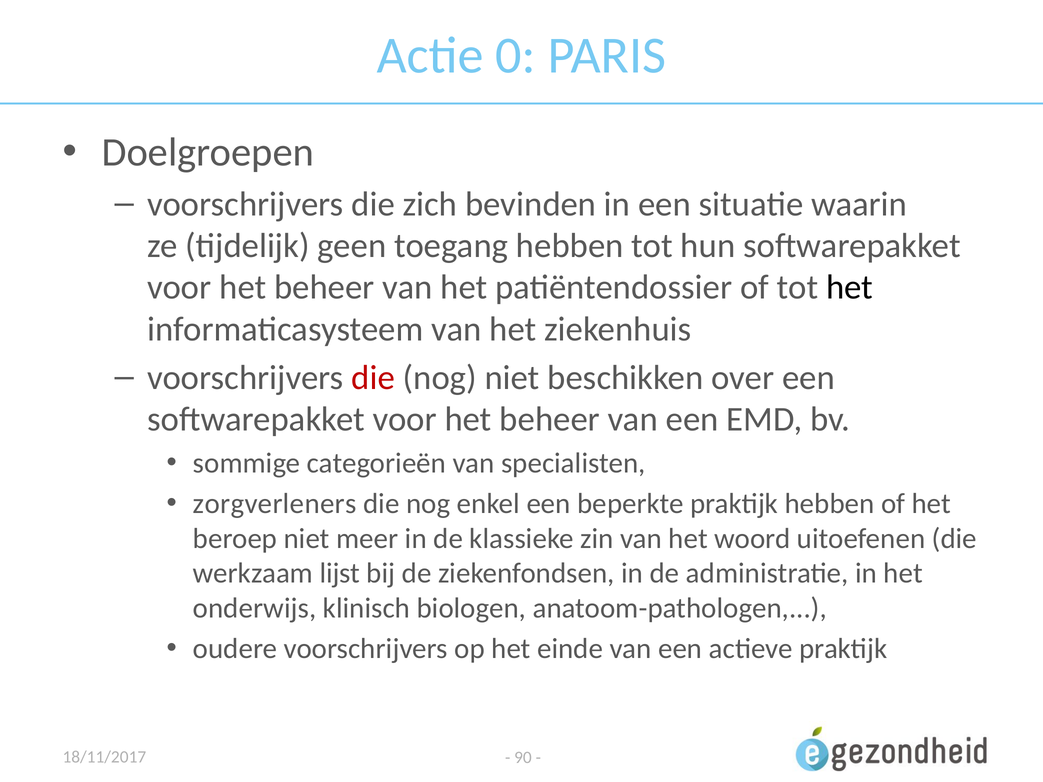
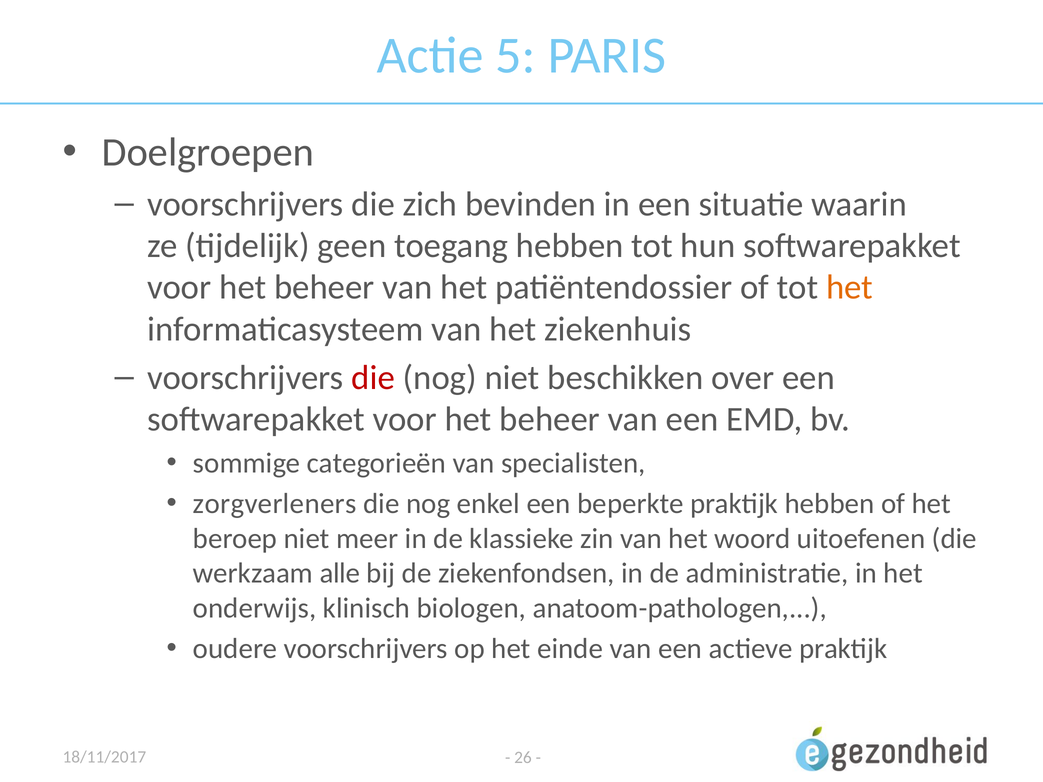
0: 0 -> 5
het at (850, 288) colour: black -> orange
lijst: lijst -> alle
90: 90 -> 26
